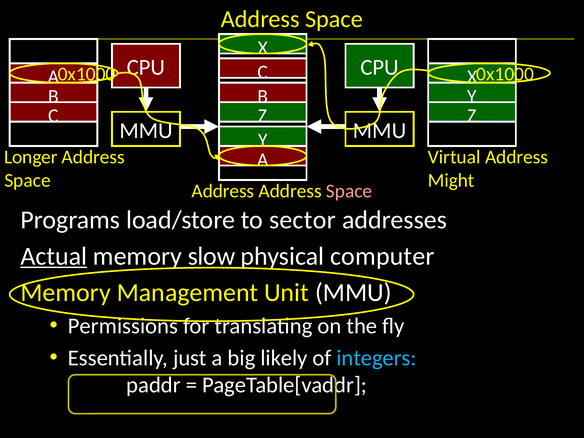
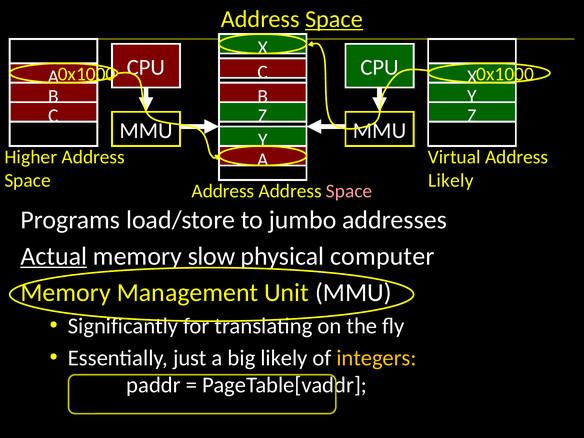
Space at (334, 19) underline: none -> present
Longer: Longer -> Higher
Might at (451, 180): Might -> Likely
sector: sector -> jumbo
Permissions: Permissions -> Significantly
integers colour: light blue -> yellow
